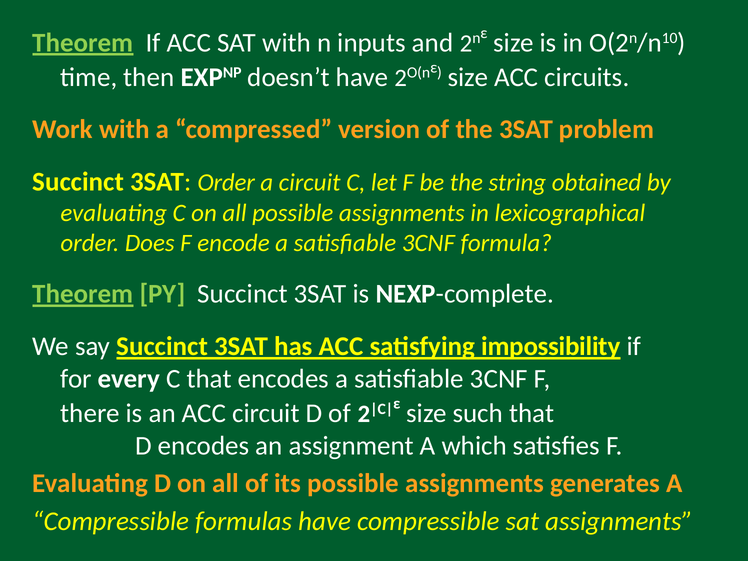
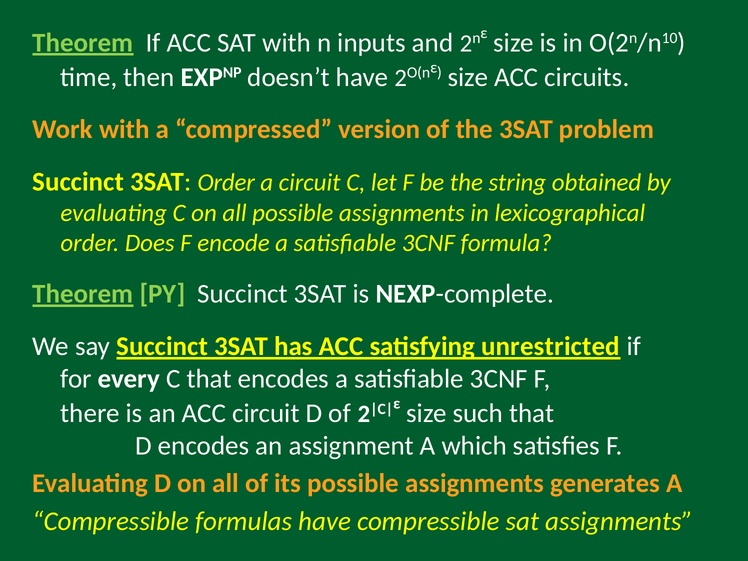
impossibility: impossibility -> unrestricted
